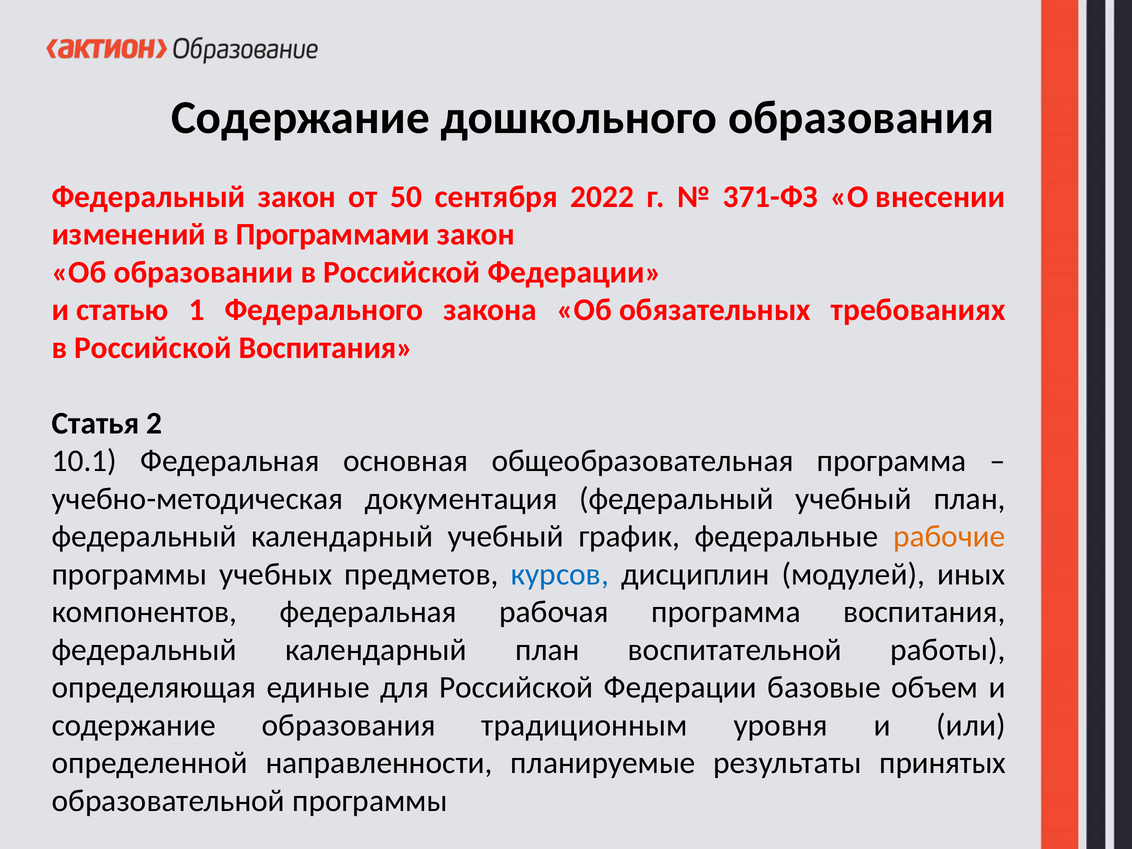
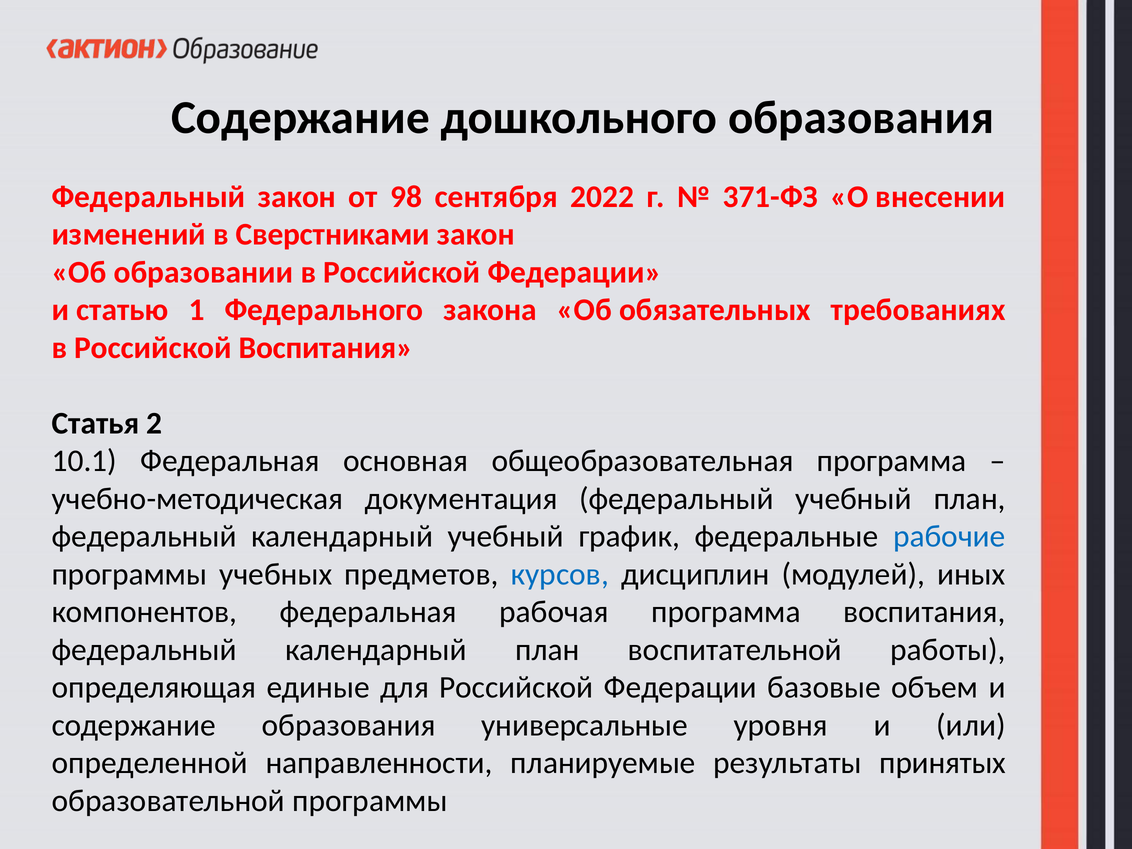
50: 50 -> 98
Программами: Программами -> Сверстниками
рабочие colour: orange -> blue
традиционным: традиционным -> универсальные
